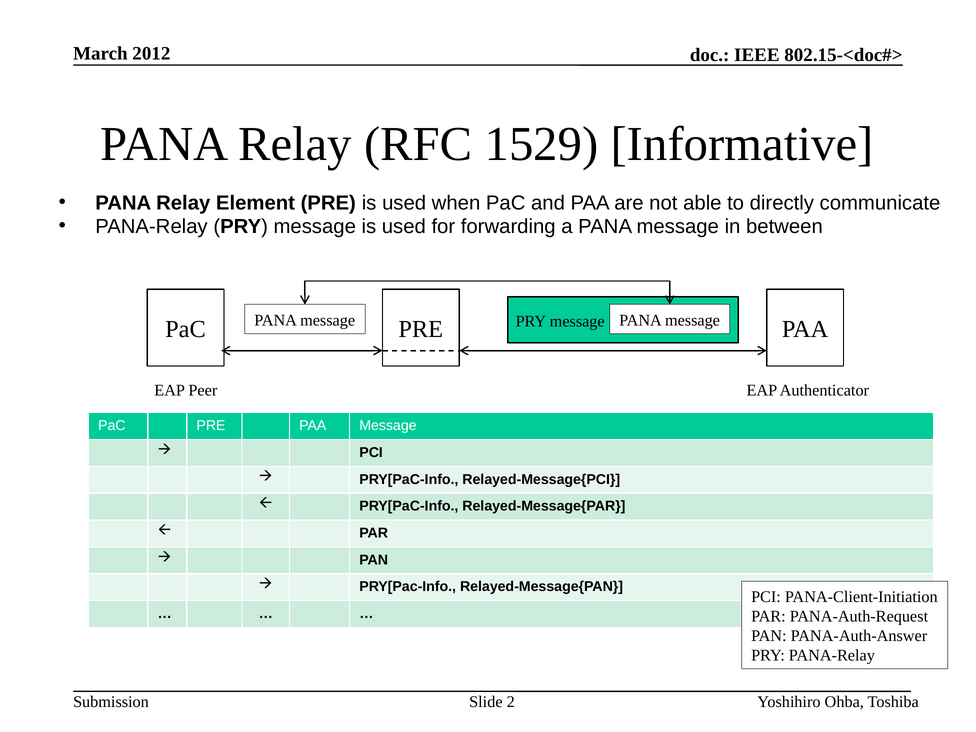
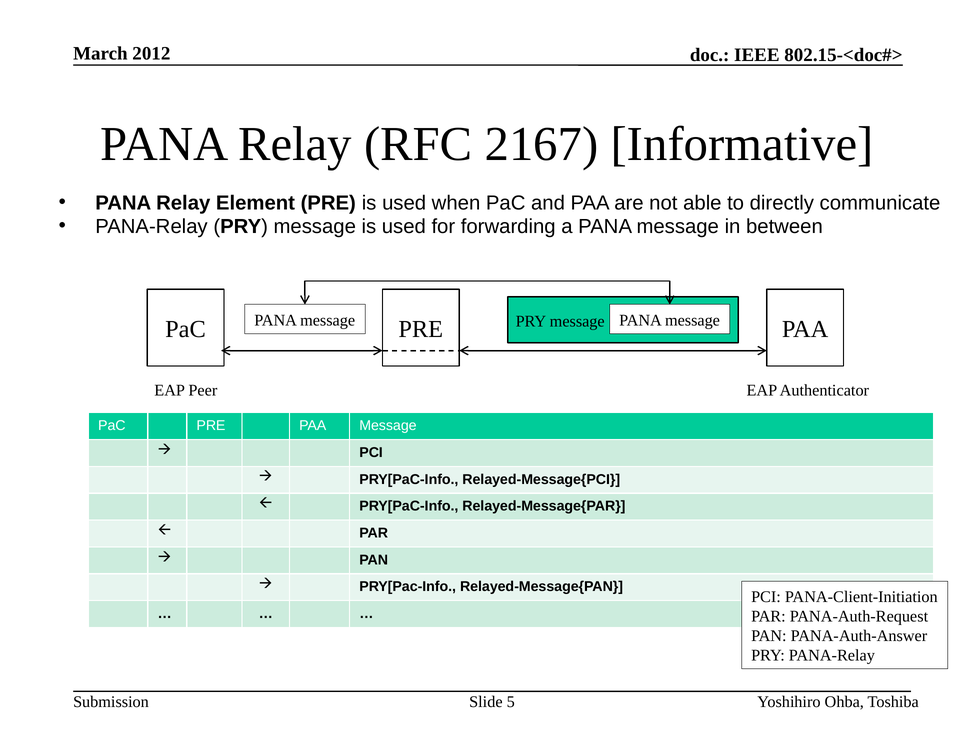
1529: 1529 -> 2167
2: 2 -> 5
